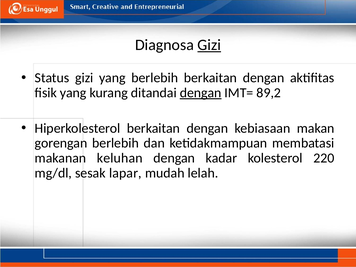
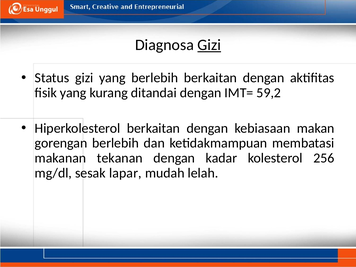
dengan at (201, 93) underline: present -> none
89,2: 89,2 -> 59,2
keluhan: keluhan -> tekanan
220: 220 -> 256
